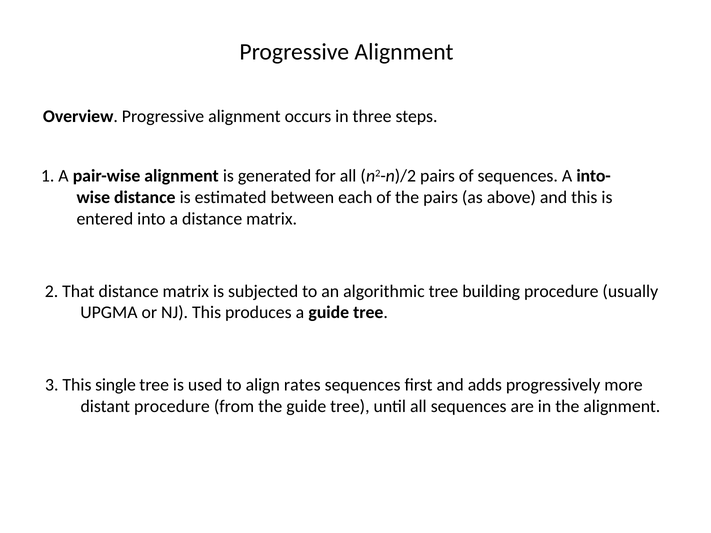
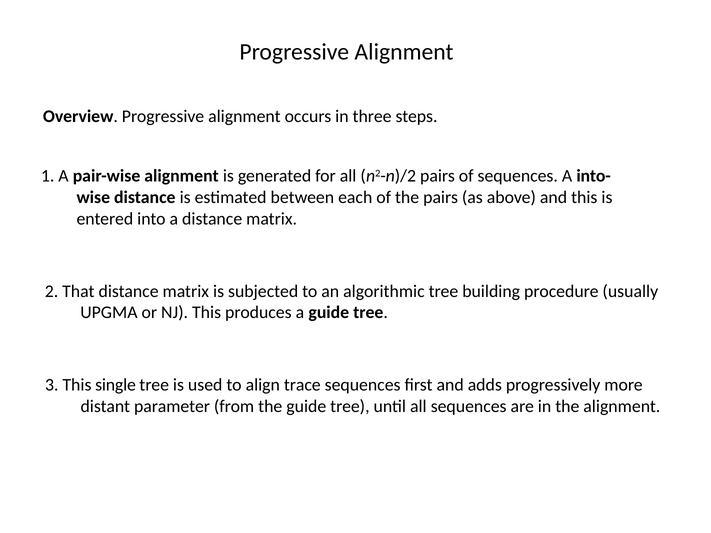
rates: rates -> trace
distant procedure: procedure -> parameter
